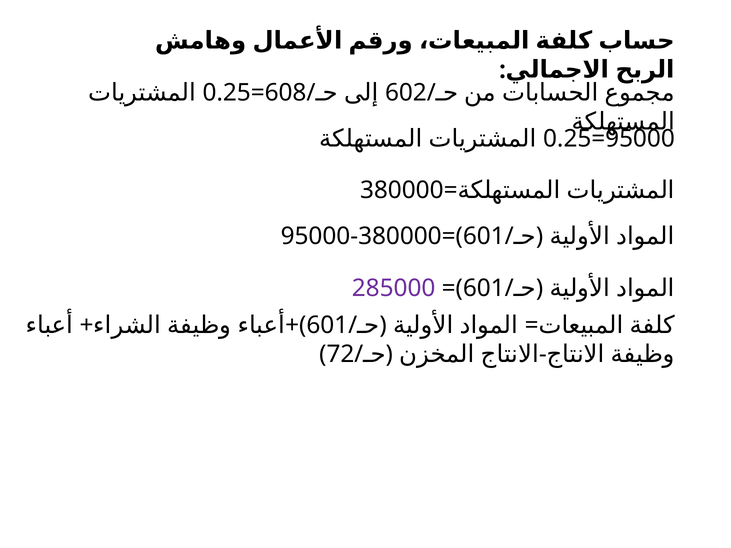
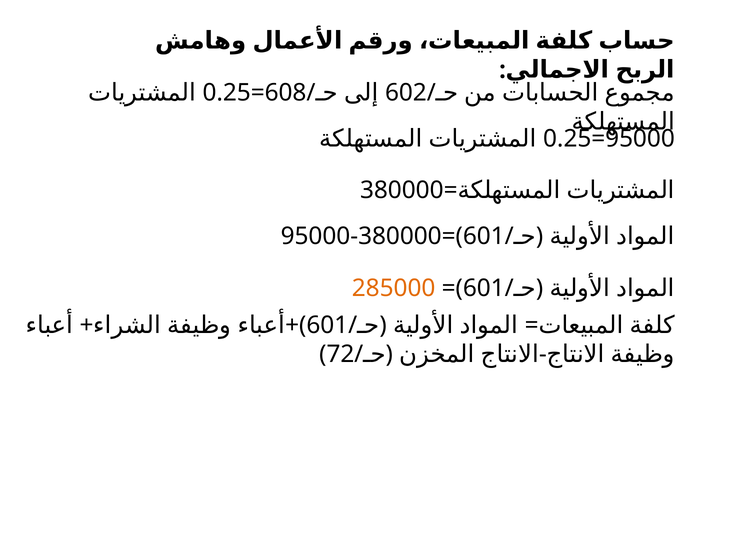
285000 colour: purple -> orange
